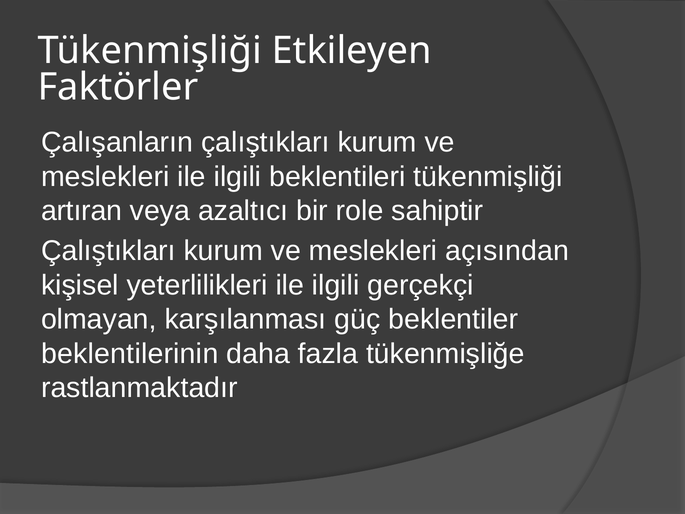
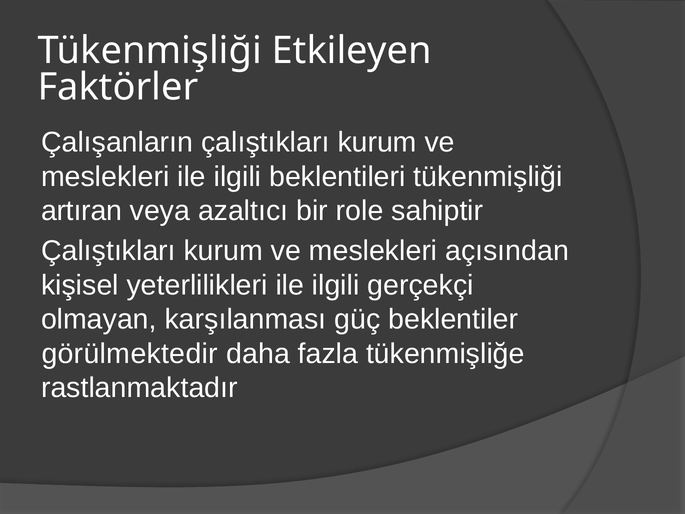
beklentilerinin: beklentilerinin -> görülmektedir
